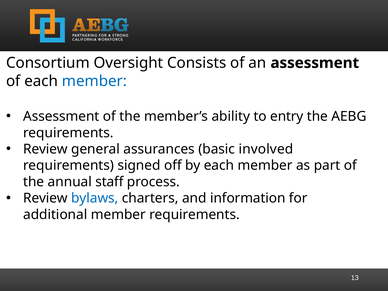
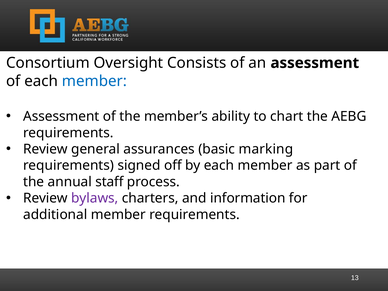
entry: entry -> chart
involved: involved -> marking
bylaws colour: blue -> purple
